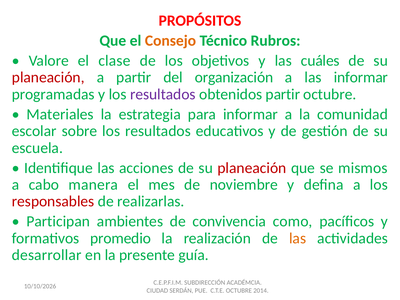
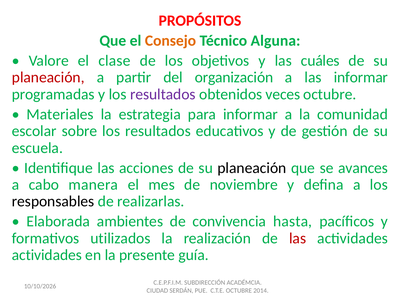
Rubros: Rubros -> Alguna
obtenidos partir: partir -> veces
planeación at (252, 168) colour: red -> black
mismos: mismos -> avances
responsables colour: red -> black
Participan: Participan -> Elaborada
como: como -> hasta
promedio: promedio -> utilizados
las at (298, 238) colour: orange -> red
desarrollar at (47, 255): desarrollar -> actividades
